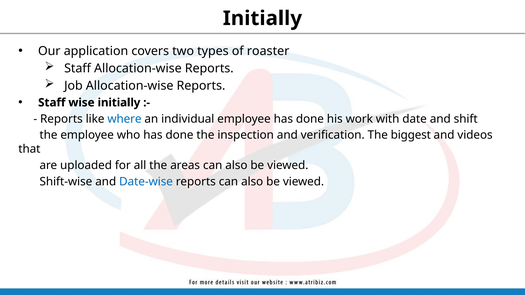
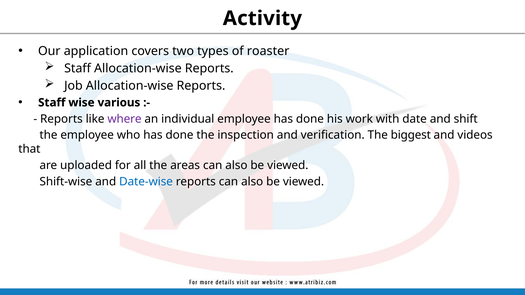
Initially at (262, 18): Initially -> Activity
wise initially: initially -> various
where colour: blue -> purple
